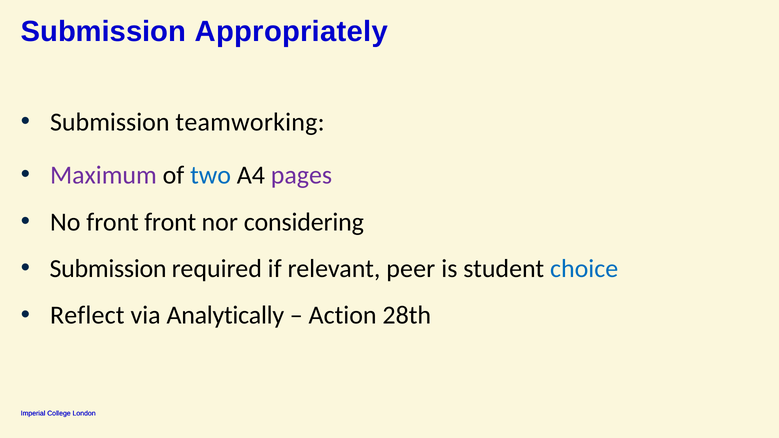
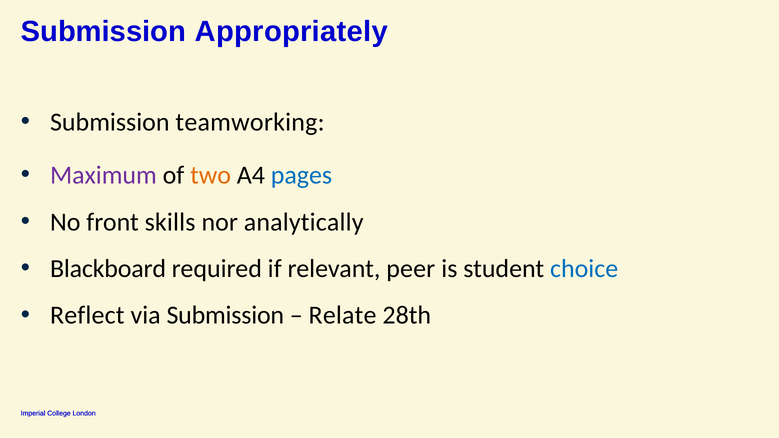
two colour: blue -> orange
pages colour: purple -> blue
front front: front -> skills
considering: considering -> analytically
Submission at (108, 269): Submission -> Blackboard
via Analytically: Analytically -> Submission
Action: Action -> Relate
